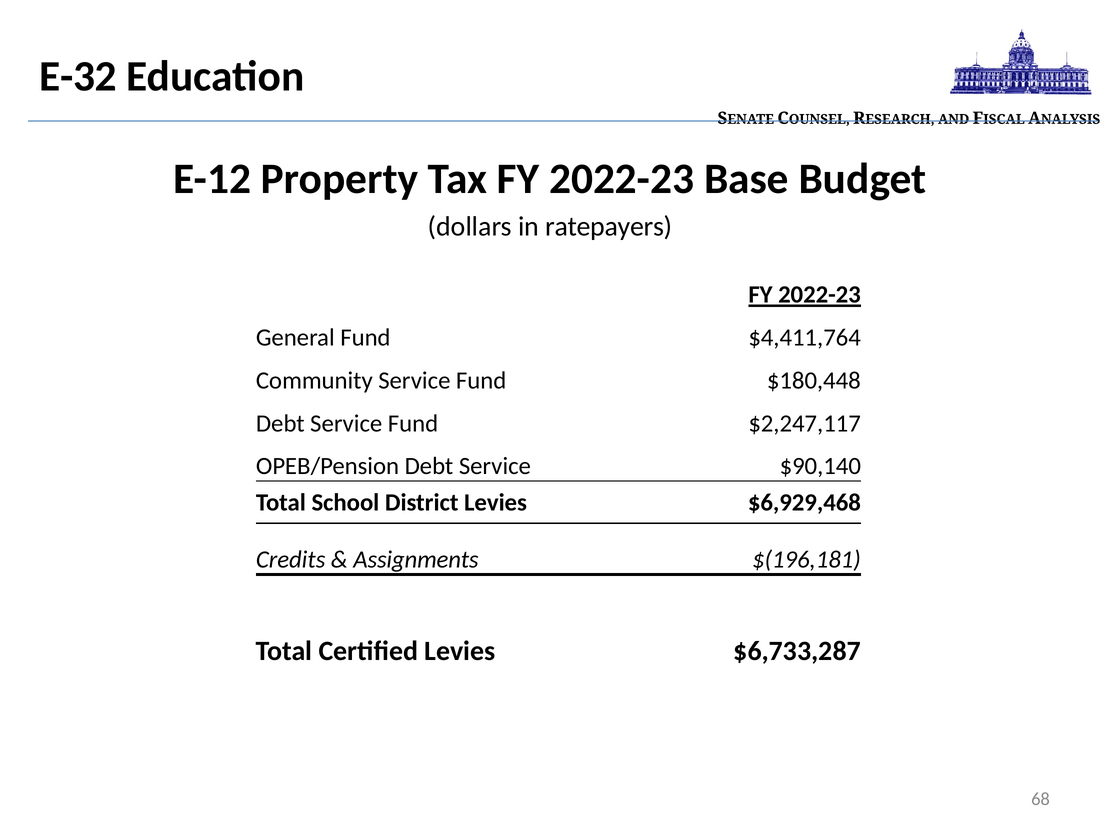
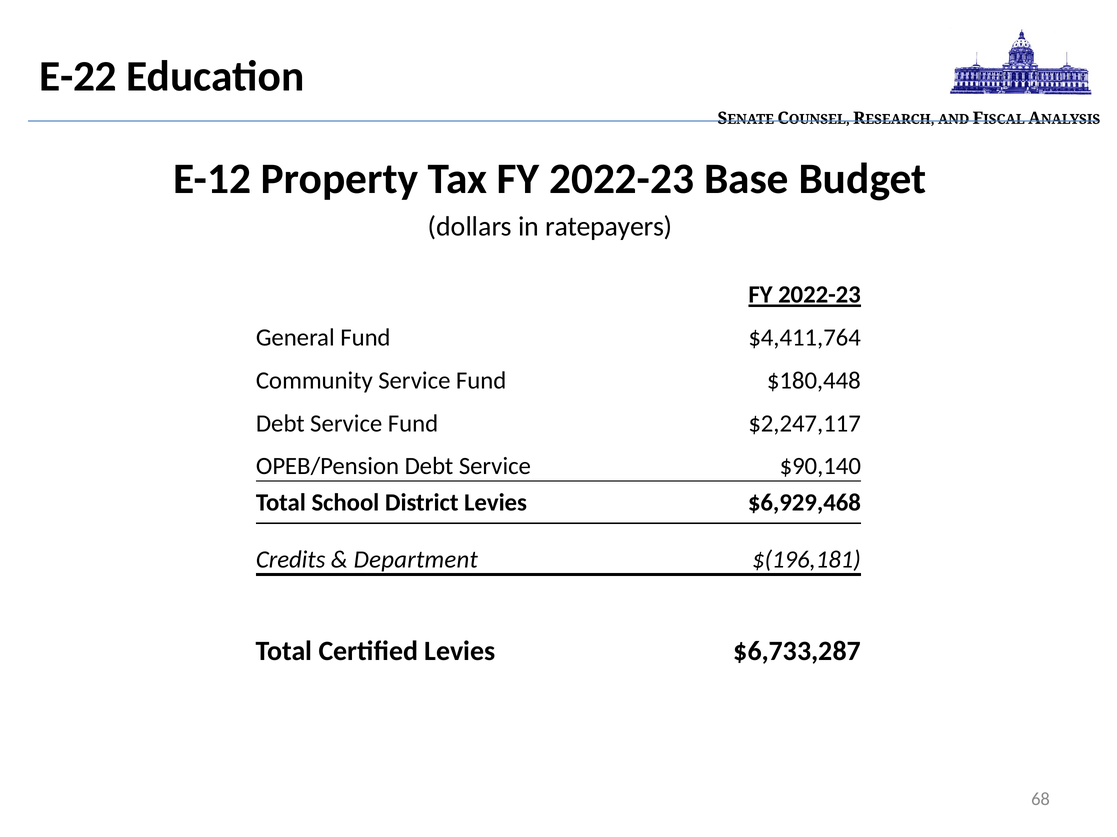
E-32: E-32 -> E-22
Assignments: Assignments -> Department
